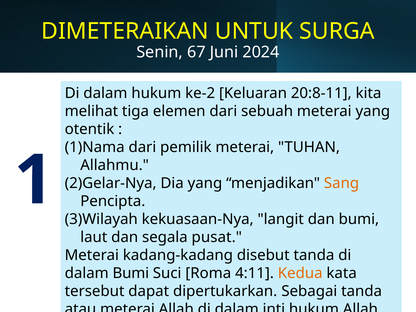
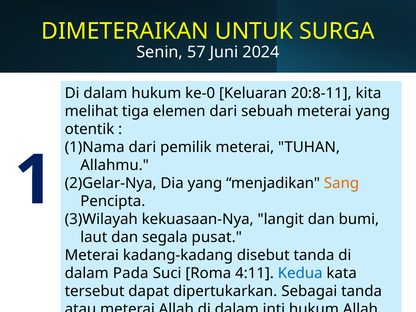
67: 67 -> 57
ke-2: ke-2 -> ke-0
dalam Bumi: Bumi -> Pada
Kedua colour: orange -> blue
